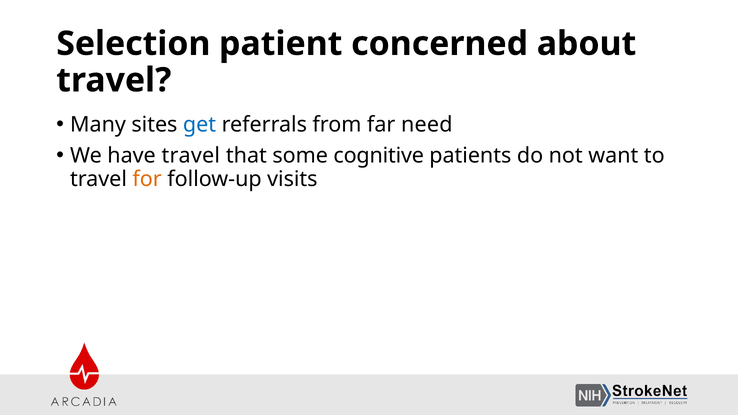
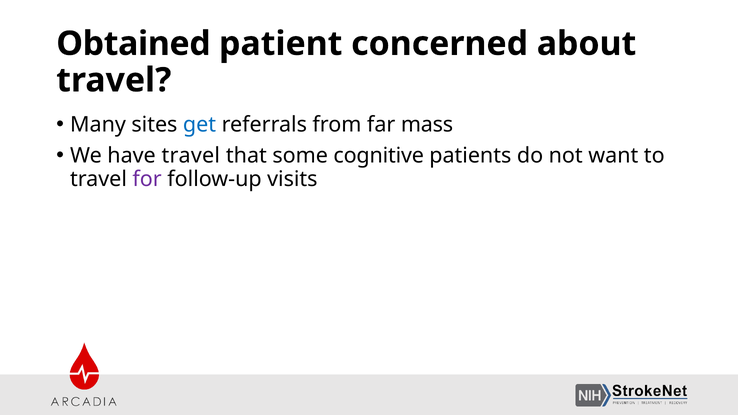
Selection: Selection -> Obtained
need: need -> mass
for colour: orange -> purple
